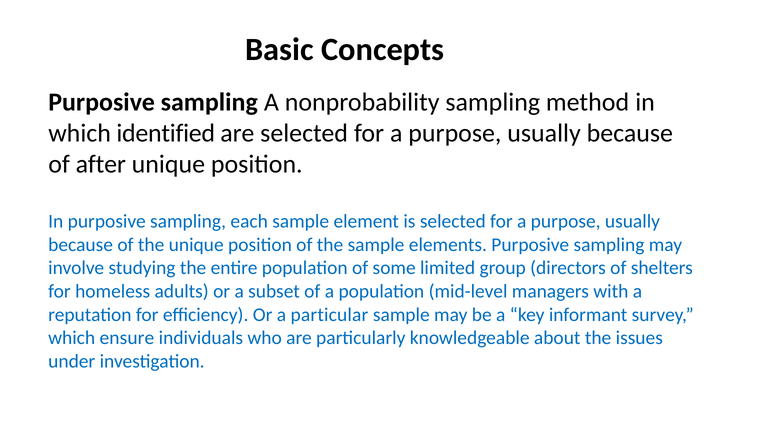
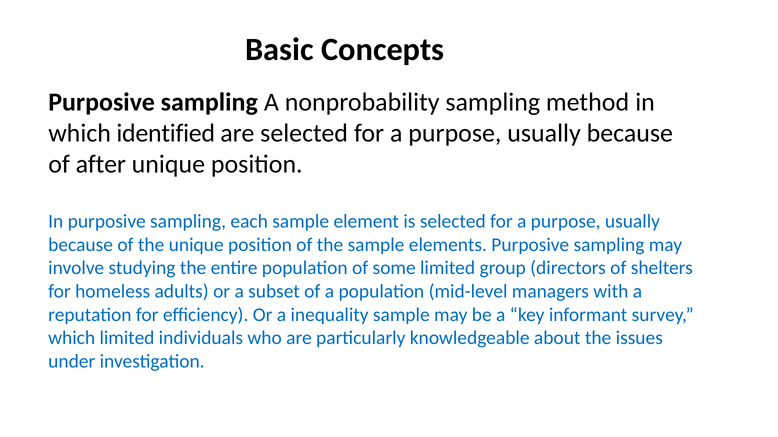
particular: particular -> inequality
which ensure: ensure -> limited
